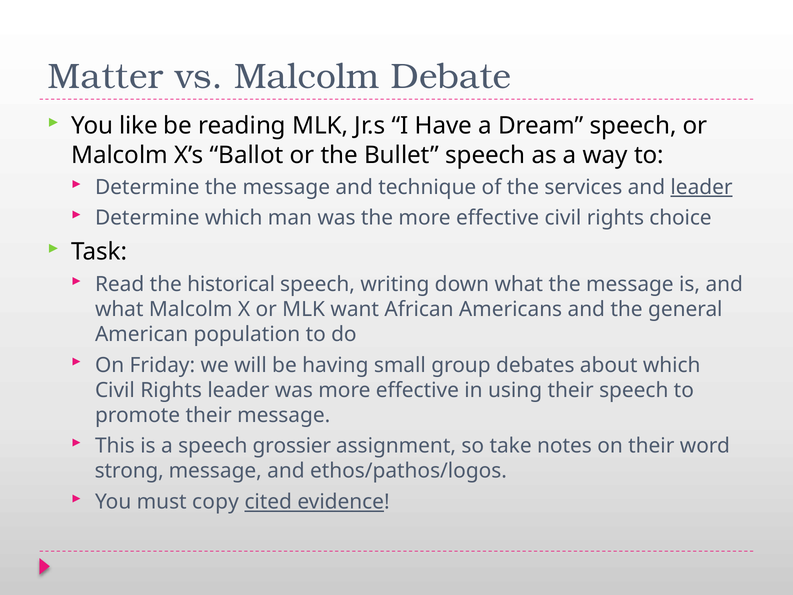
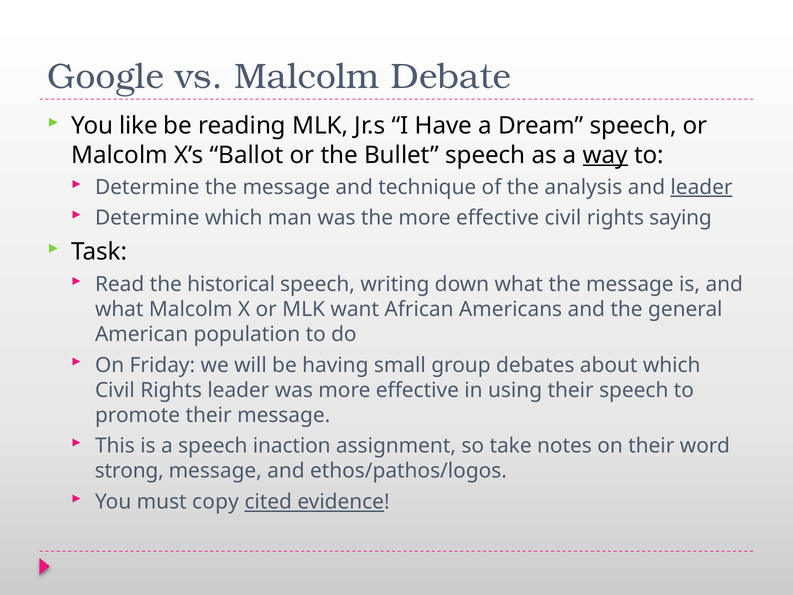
Matter: Matter -> Google
way underline: none -> present
services: services -> analysis
choice: choice -> saying
grossier: grossier -> inaction
